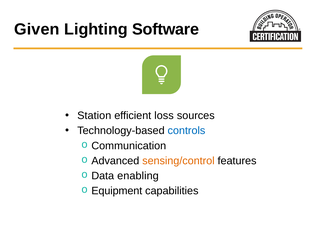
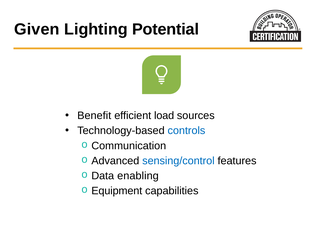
Software: Software -> Potential
Station: Station -> Benefit
loss: loss -> load
sensing/control colour: orange -> blue
